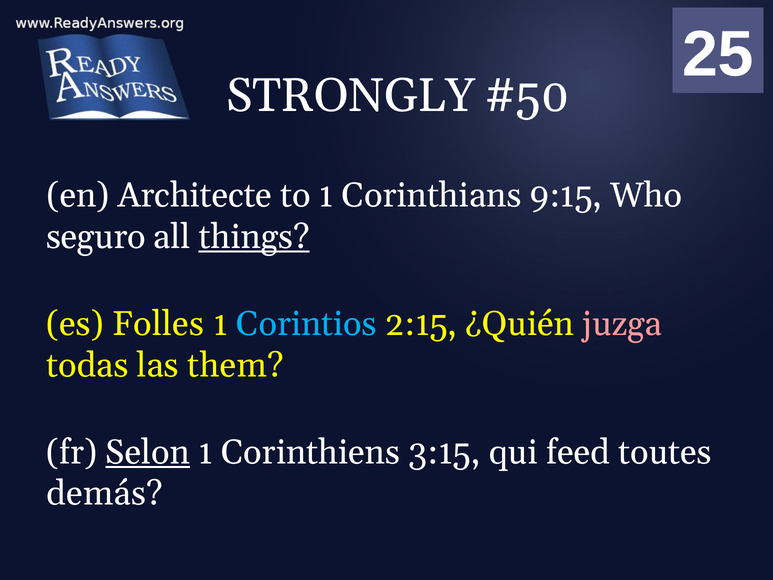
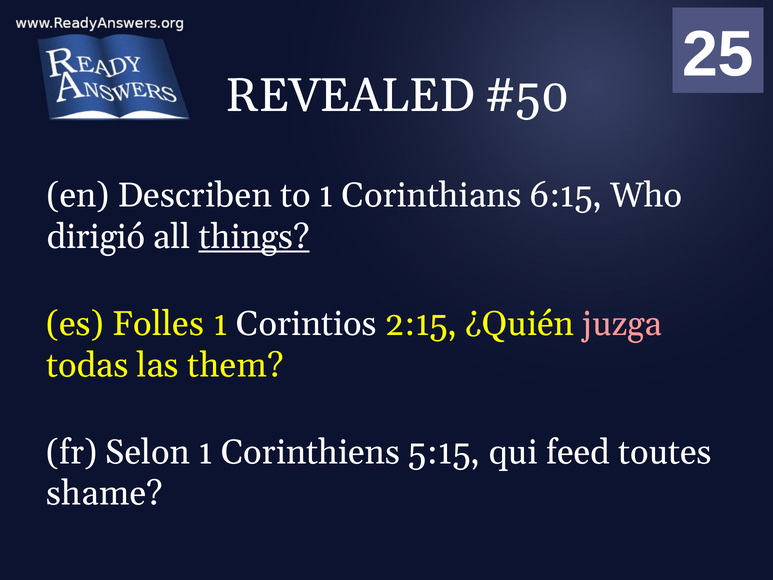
STRONGLY: STRONGLY -> REVEALED
Architecte: Architecte -> Describen
9:15: 9:15 -> 6:15
seguro: seguro -> dirigió
Corintios colour: light blue -> white
Selon underline: present -> none
3:15: 3:15 -> 5:15
demás: demás -> shame
